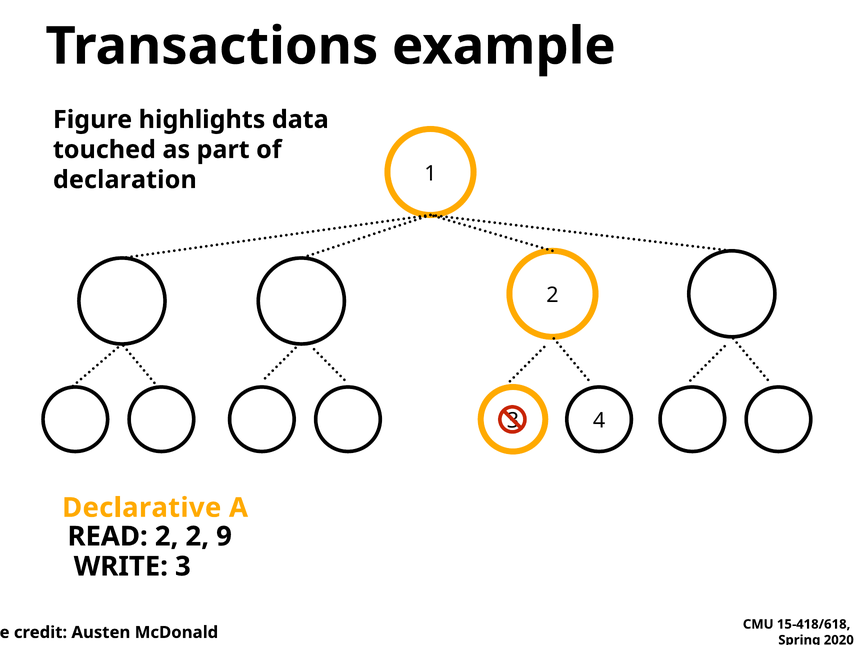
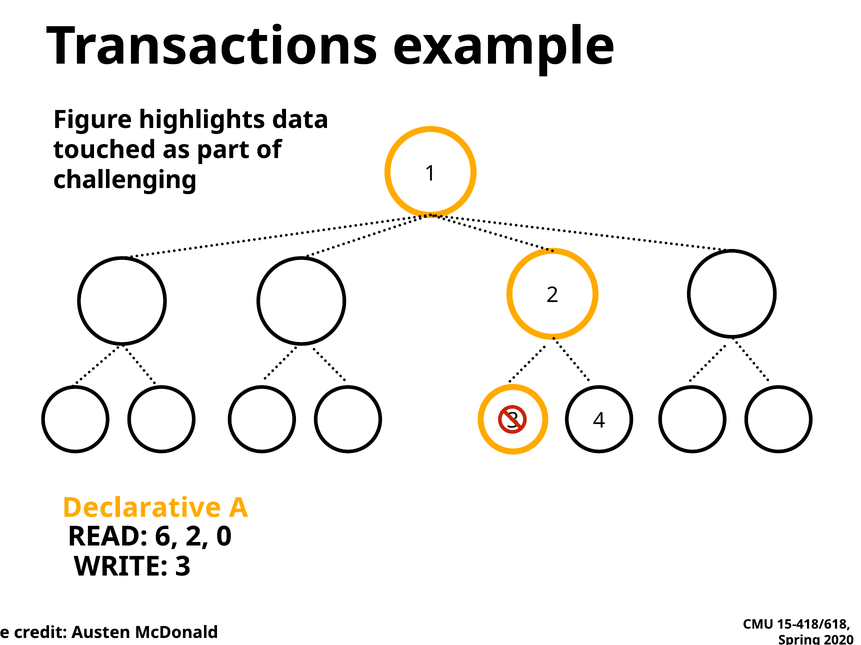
declaration: declaration -> challenging
READ 2: 2 -> 6
9: 9 -> 0
